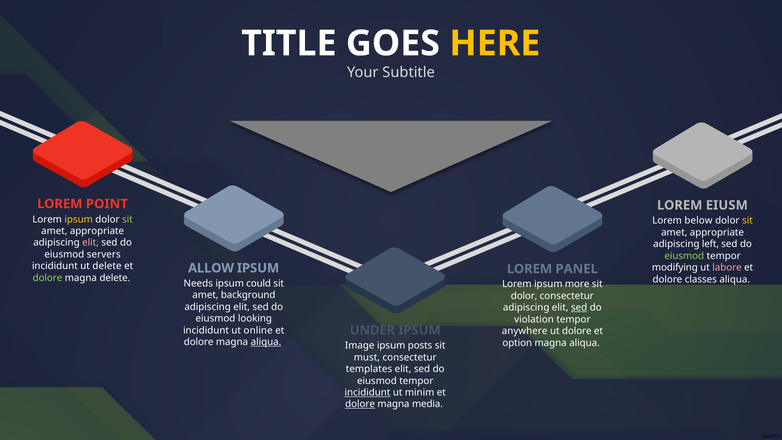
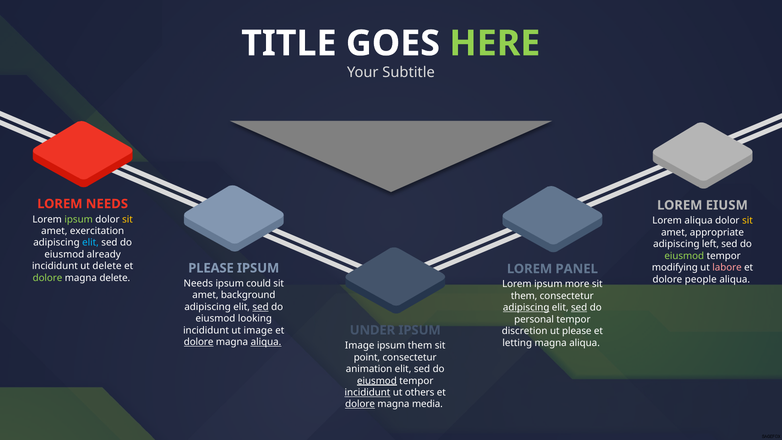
HERE colour: yellow -> light green
LOREM POINT: POINT -> NEEDS
ipsum at (79, 219) colour: yellow -> light green
sit at (128, 219) colour: light green -> yellow
Lorem below: below -> aliqua
appropriate at (97, 231): appropriate -> exercitation
elit at (90, 243) colour: pink -> light blue
servers: servers -> already
ALLOW at (211, 268): ALLOW -> PLEASE
classes: classes -> people
dolor at (524, 296): dolor -> them
sed at (261, 307) underline: none -> present
adipiscing at (526, 308) underline: none -> present
violation: violation -> personal
ut online: online -> image
anywhere: anywhere -> discretion
ut dolore: dolore -> please
dolore at (199, 342) underline: none -> present
option: option -> letting
ipsum posts: posts -> them
must: must -> point
templates: templates -> animation
eiusmod at (377, 381) underline: none -> present
minim: minim -> others
